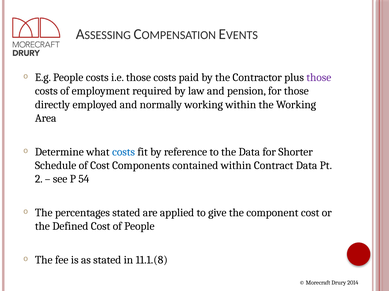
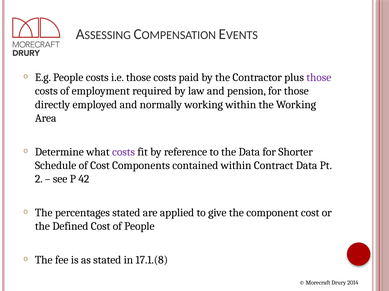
costs at (124, 152) colour: blue -> purple
54: 54 -> 42
11.1.(8: 11.1.(8 -> 17.1.(8
